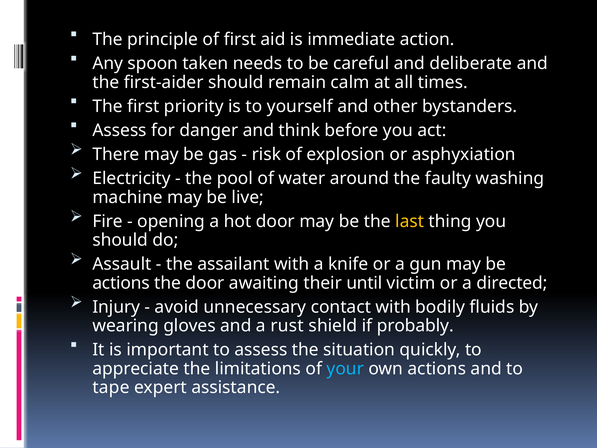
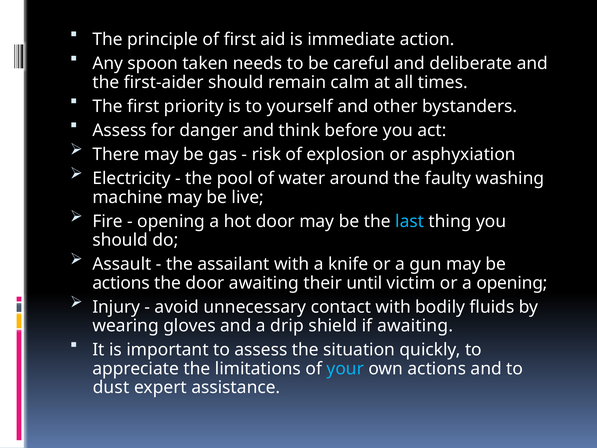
last colour: yellow -> light blue
a directed: directed -> opening
rust: rust -> drip
if probably: probably -> awaiting
tape: tape -> dust
